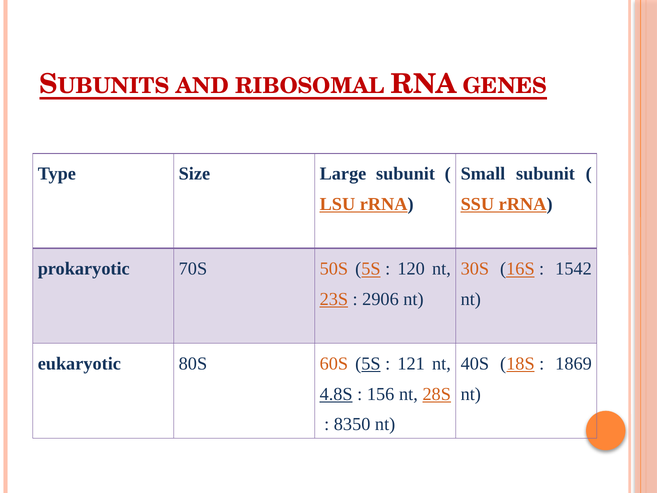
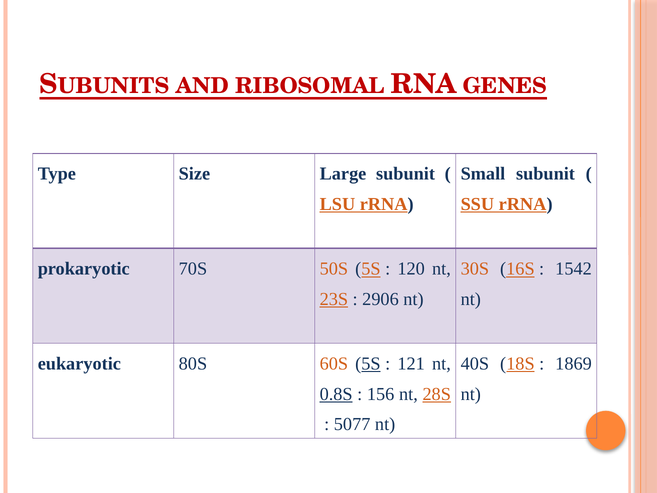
4.8S: 4.8S -> 0.8S
8350: 8350 -> 5077
